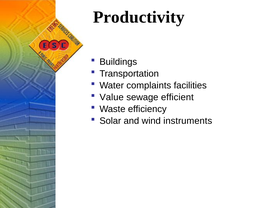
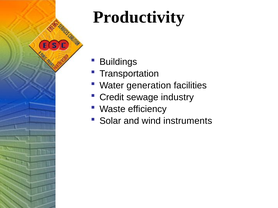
complaints: complaints -> generation
Value: Value -> Credit
efficient: efficient -> industry
